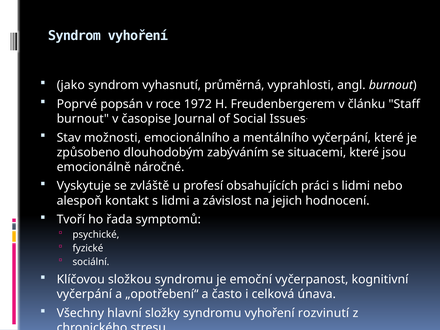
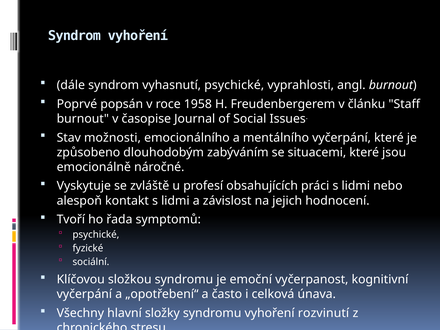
jako: jako -> dále
vyhasnutí průměrná: průměrná -> psychické
1972: 1972 -> 1958
